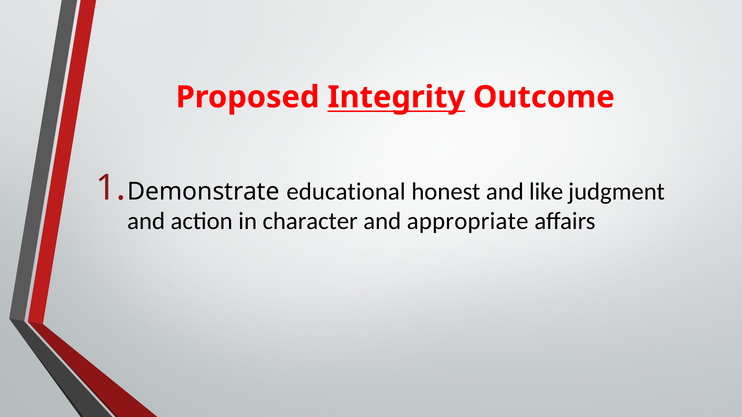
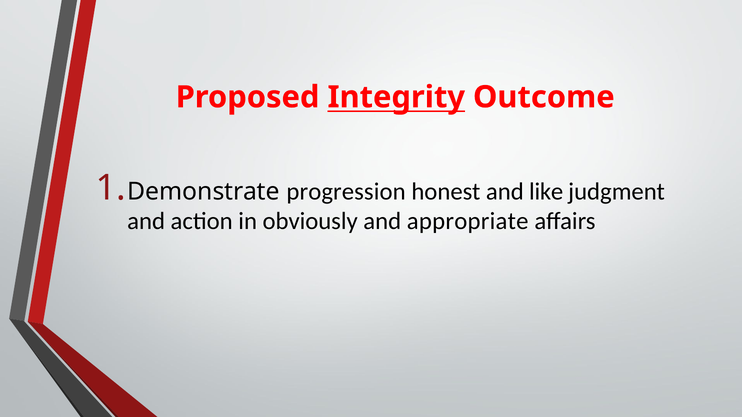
educational: educational -> progression
character: character -> obviously
